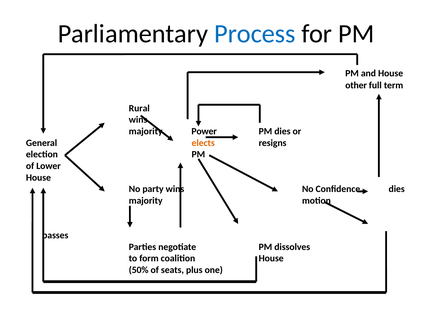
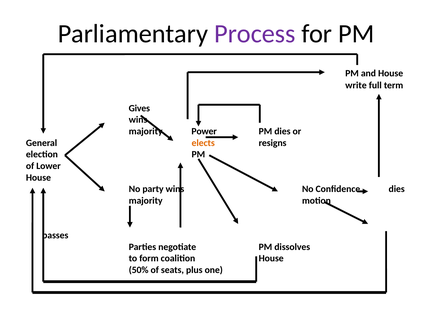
Process colour: blue -> purple
other: other -> write
Rural: Rural -> Gives
